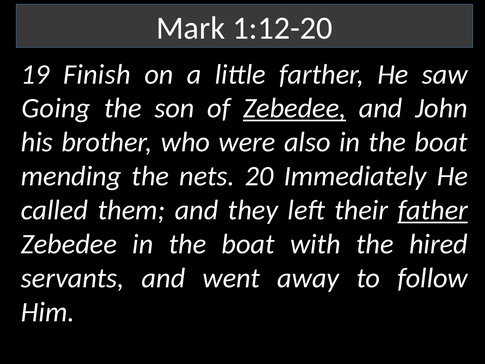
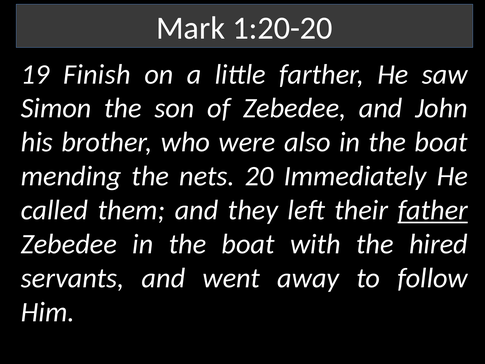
1:12-20: 1:12-20 -> 1:20-20
Going: Going -> Simon
Zebedee at (295, 108) underline: present -> none
